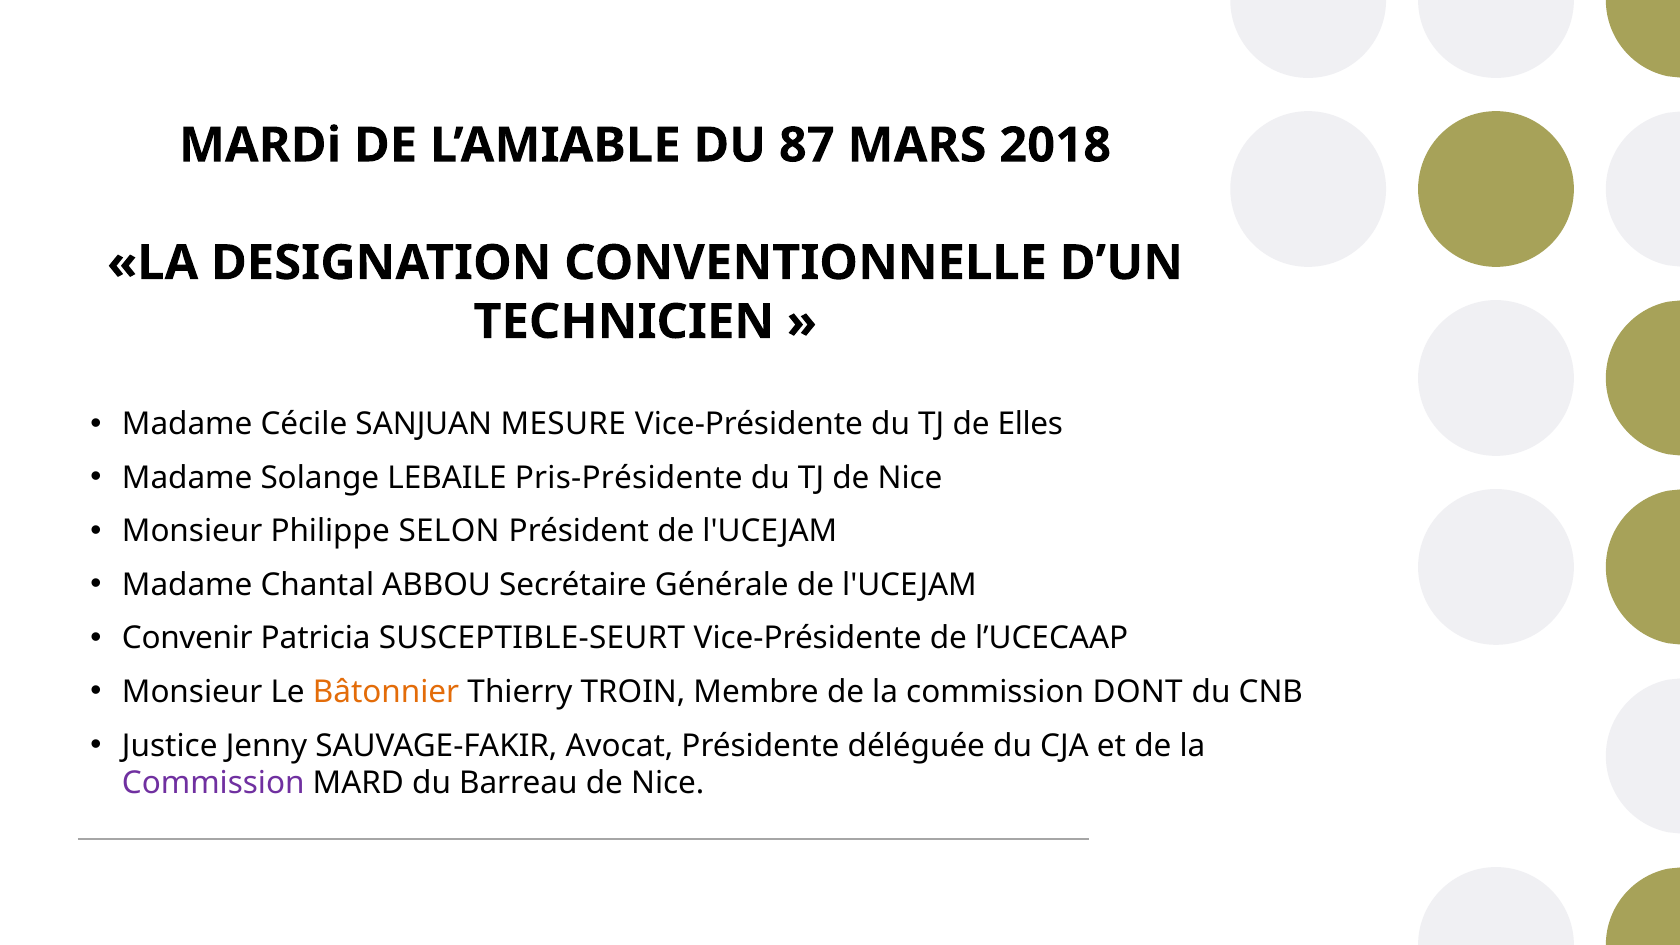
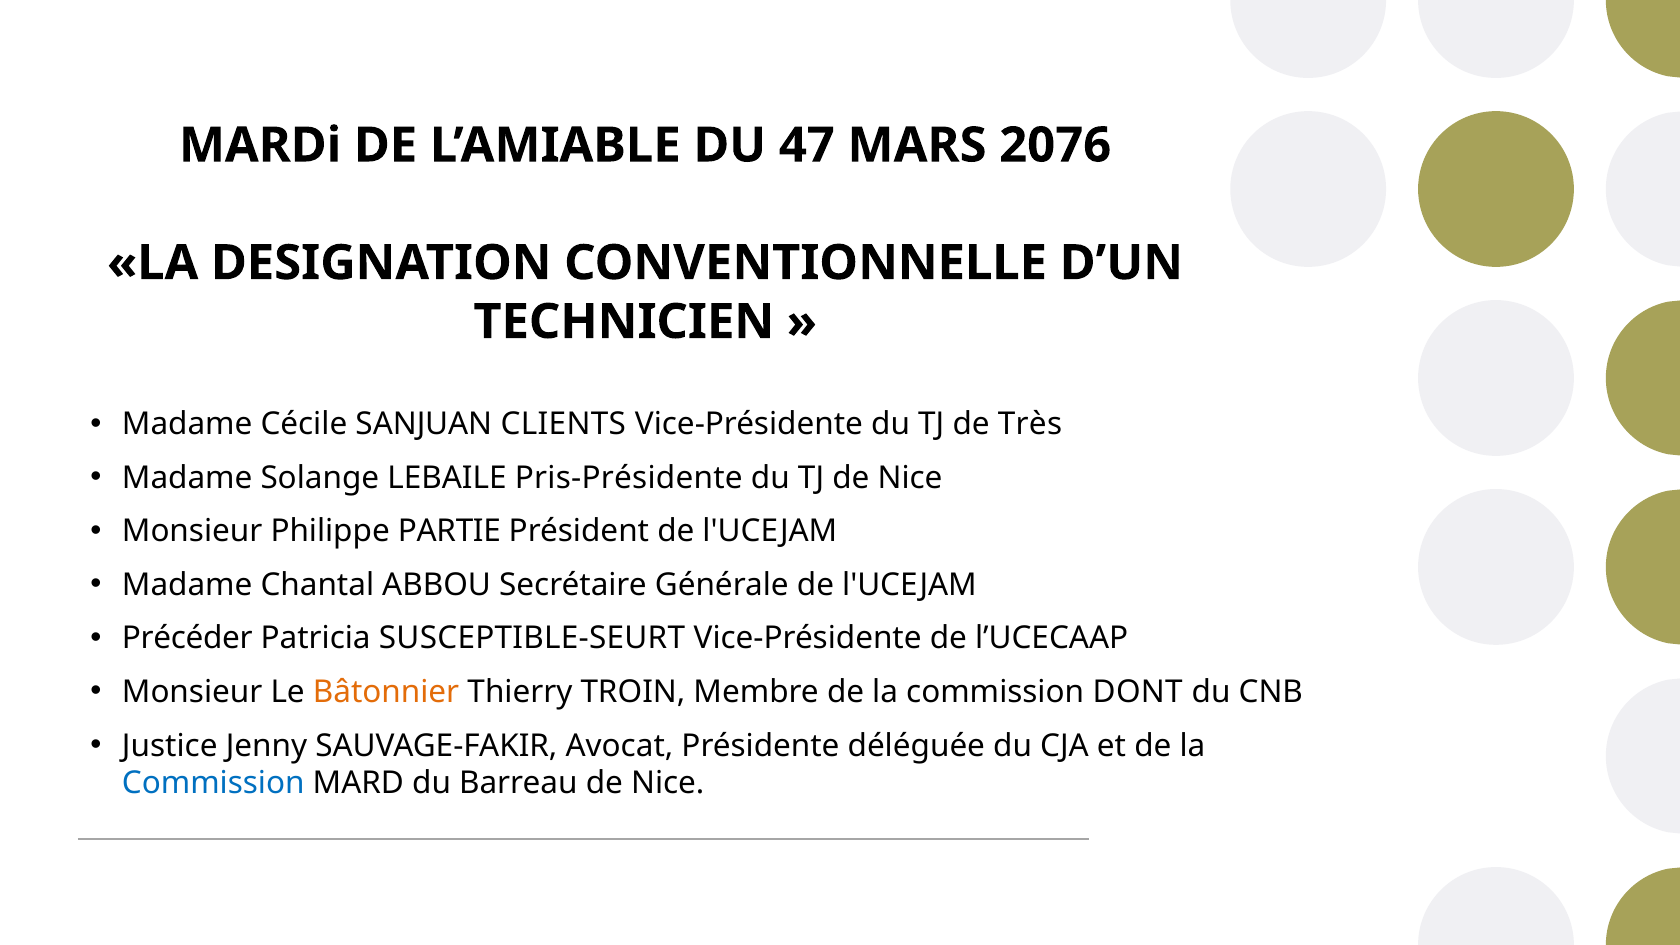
87: 87 -> 47
2018: 2018 -> 2076
MESURE: MESURE -> CLIENTS
Elles: Elles -> Très
SELON: SELON -> PARTIE
Convenir: Convenir -> Précéder
Commission at (213, 784) colour: purple -> blue
